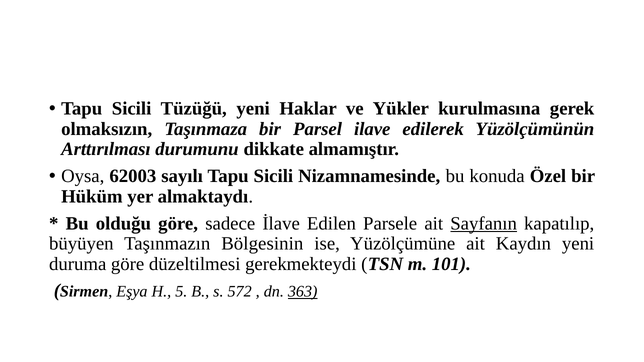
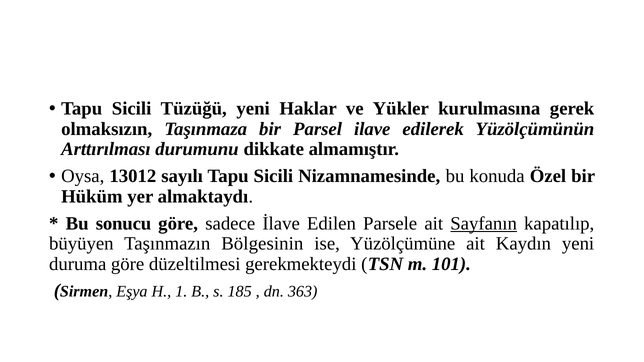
62003: 62003 -> 13012
olduğu: olduğu -> sonucu
5: 5 -> 1
572: 572 -> 185
363 underline: present -> none
